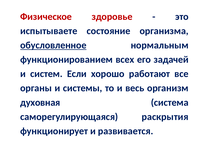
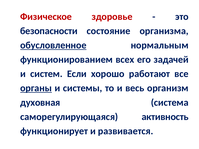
испытываете: испытываете -> безопасности
органы underline: none -> present
раскрытия: раскрытия -> активность
